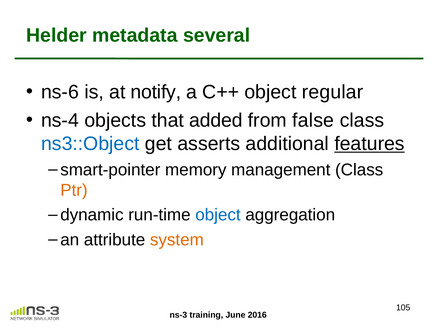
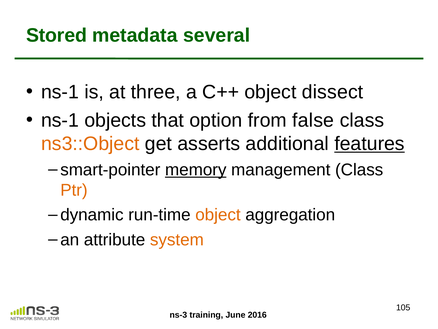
Helder: Helder -> Stored
ns-6 at (60, 92): ns-6 -> ns-1
notify: notify -> three
regular: regular -> dissect
ns-4 at (60, 120): ns-4 -> ns-1
added: added -> option
ns3::Object colour: blue -> orange
memory underline: none -> present
object at (218, 215) colour: blue -> orange
